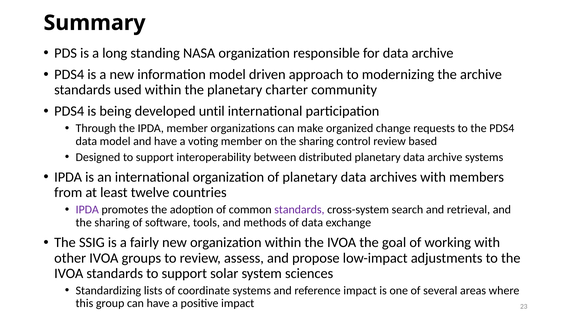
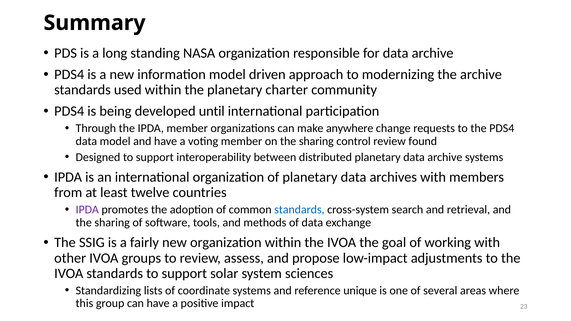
organized: organized -> anywhere
based: based -> found
standards at (299, 210) colour: purple -> blue
reference impact: impact -> unique
